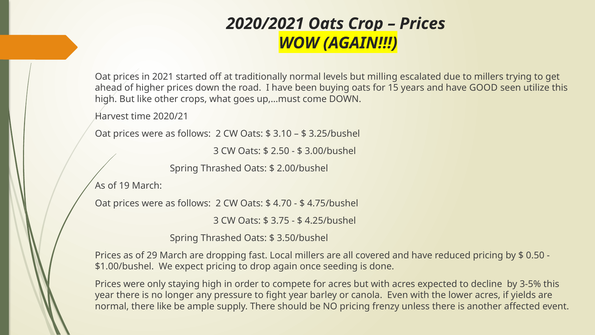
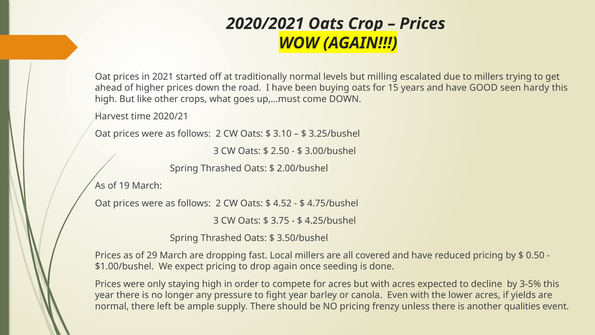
utilize: utilize -> hardy
4.70: 4.70 -> 4.52
there like: like -> left
affected: affected -> qualities
